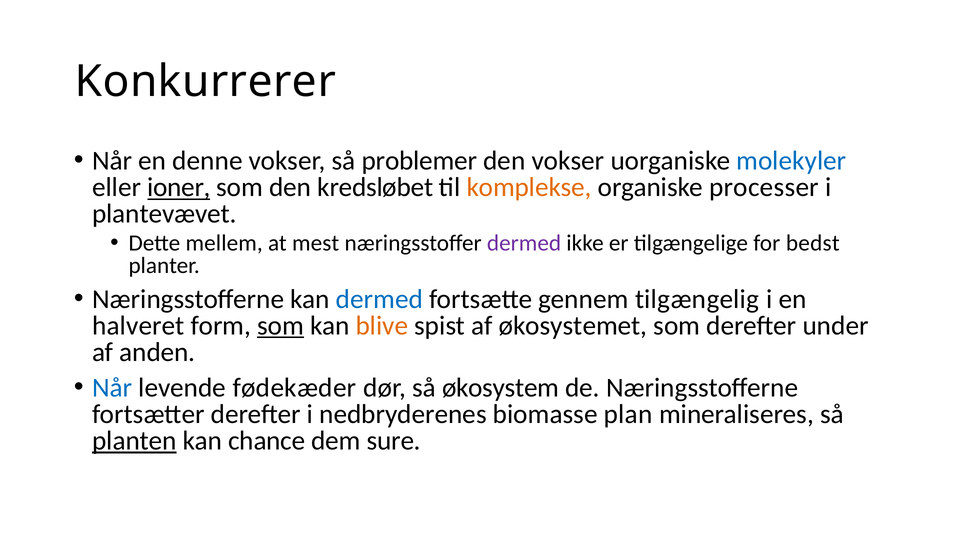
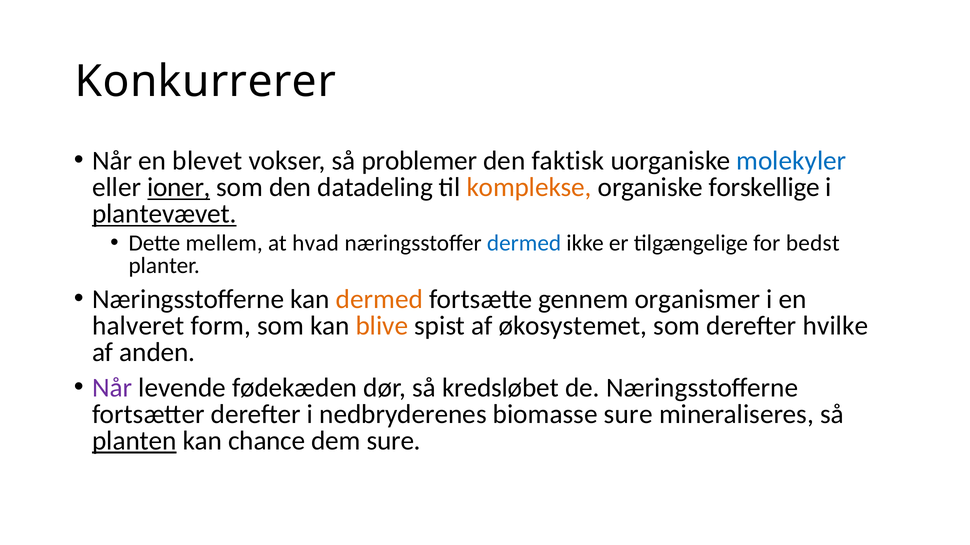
denne: denne -> blevet
den vokser: vokser -> faktisk
kredsløbet: kredsløbet -> datadeling
processer: processer -> forskellige
plantevævet underline: none -> present
mest: mest -> hvad
dermed at (524, 243) colour: purple -> blue
dermed at (379, 299) colour: blue -> orange
tilgængelig: tilgængelig -> organismer
som at (281, 326) underline: present -> none
under: under -> hvilke
Når at (112, 388) colour: blue -> purple
fødekæder: fødekæder -> fødekæden
økosystem: økosystem -> kredsløbet
biomasse plan: plan -> sure
